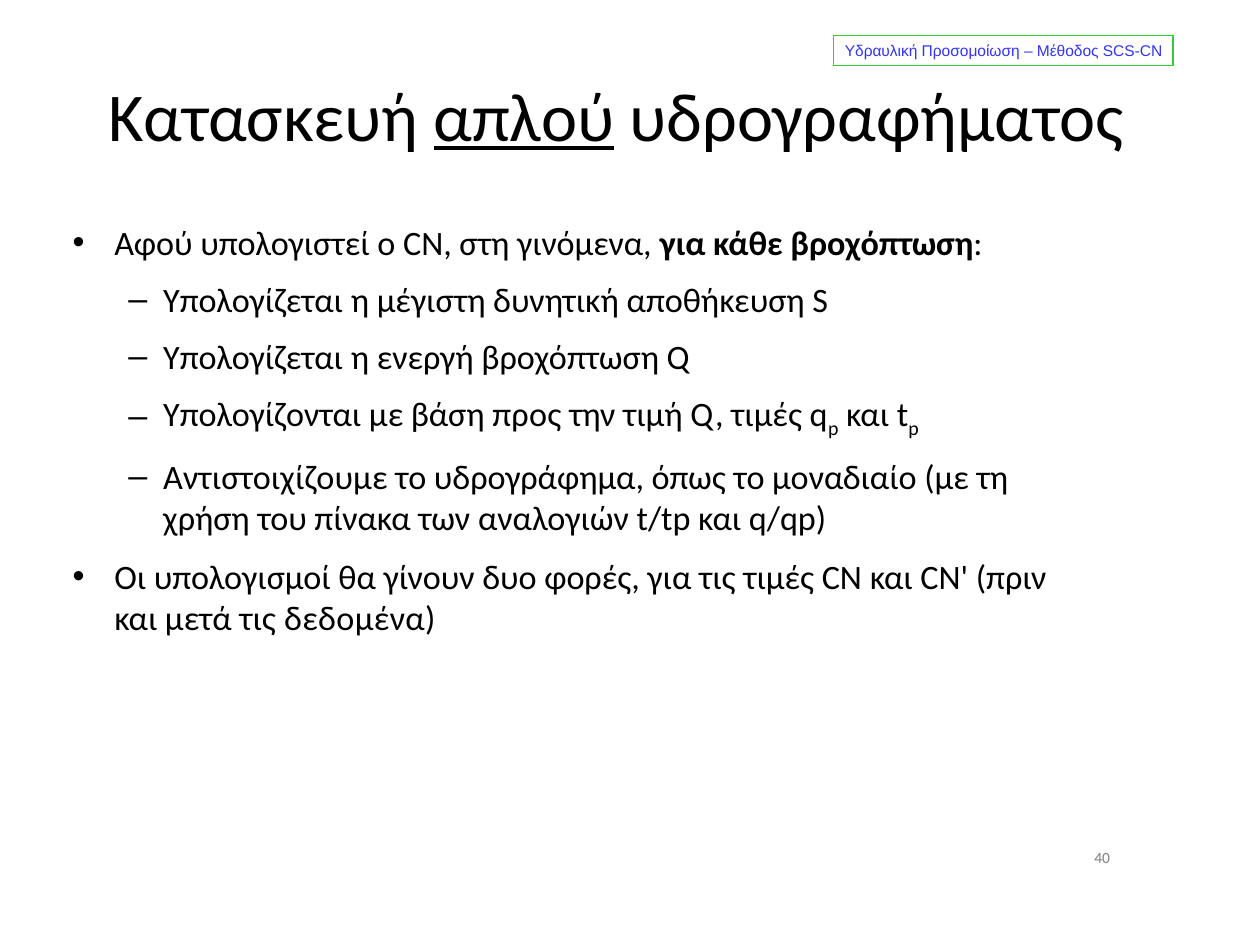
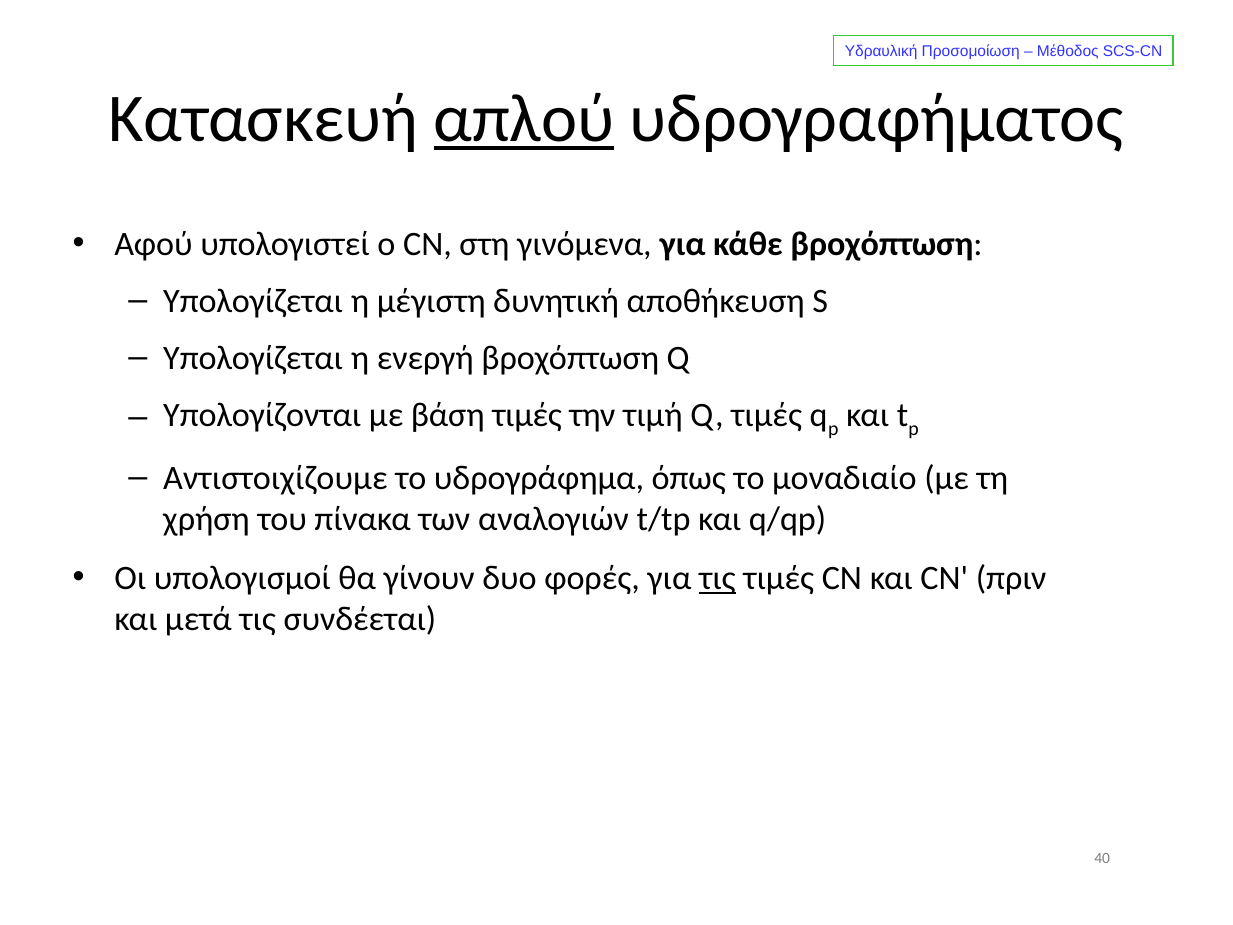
βάση προς: προς -> τιμές
τις at (717, 578) underline: none -> present
δεδομένα: δεδομένα -> συνδέεται
